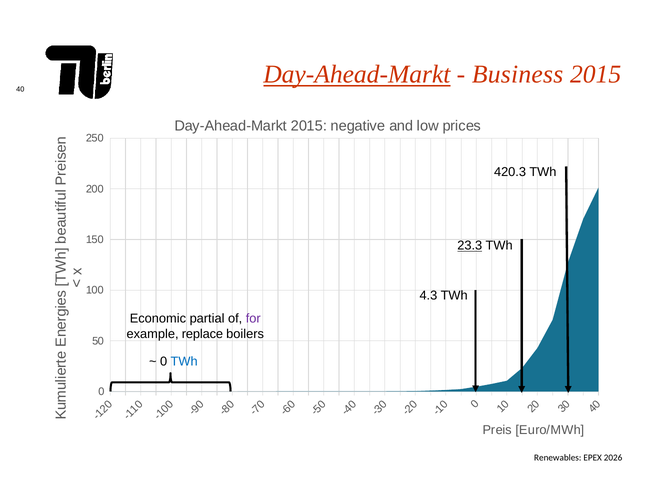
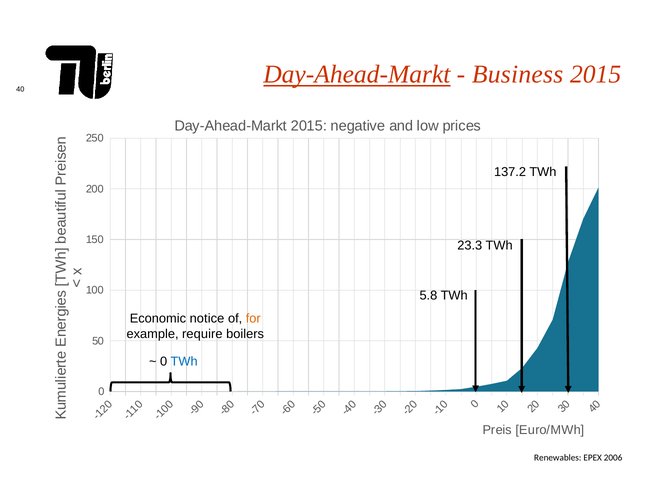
420.3: 420.3 -> 137.2
23.3 underline: present -> none
4.3: 4.3 -> 5.8
partial: partial -> notice
for colour: purple -> orange
replace: replace -> require
2026: 2026 -> 2006
